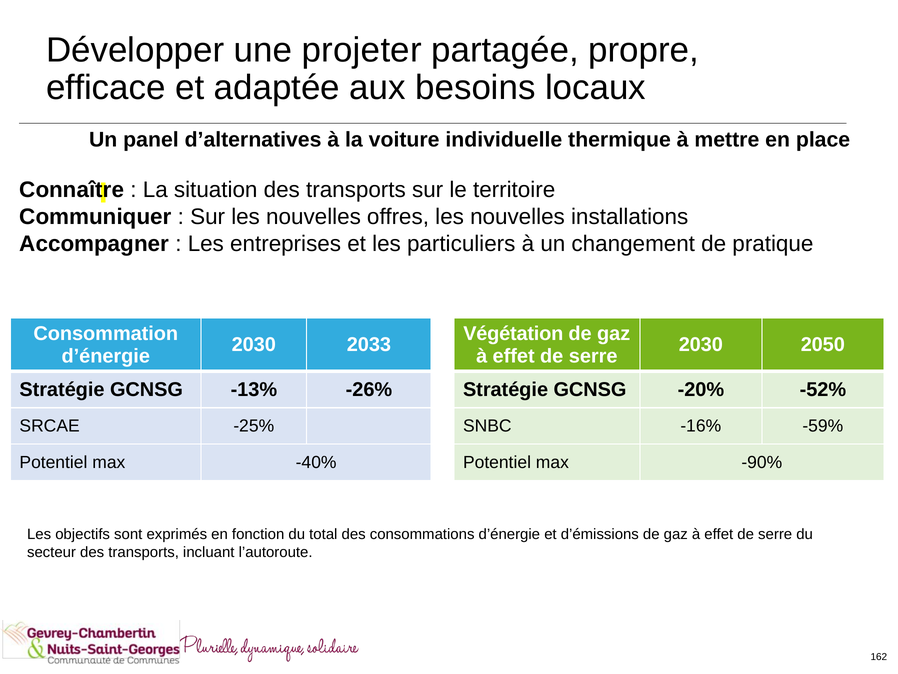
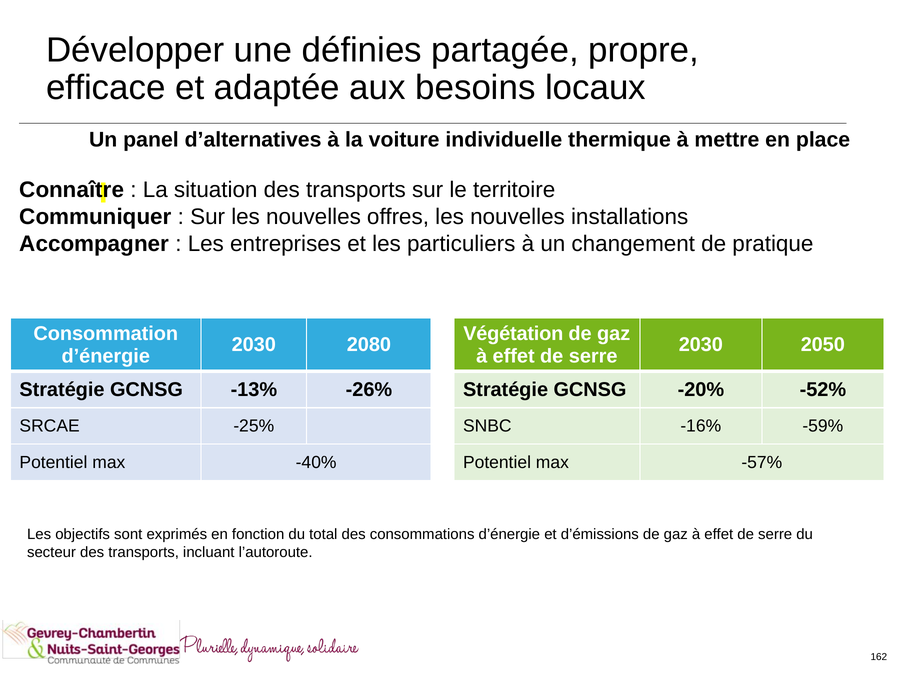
projeter: projeter -> définies
2033: 2033 -> 2080
-90%: -90% -> -57%
